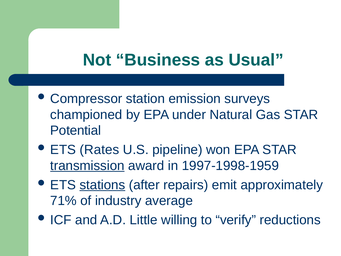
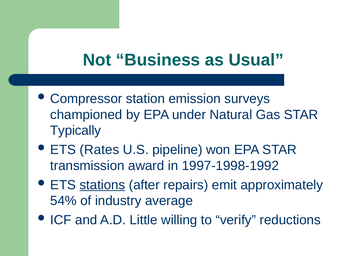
Potential: Potential -> Typically
transmission underline: present -> none
1997-1998-1959: 1997-1998-1959 -> 1997-1998-1992
71%: 71% -> 54%
